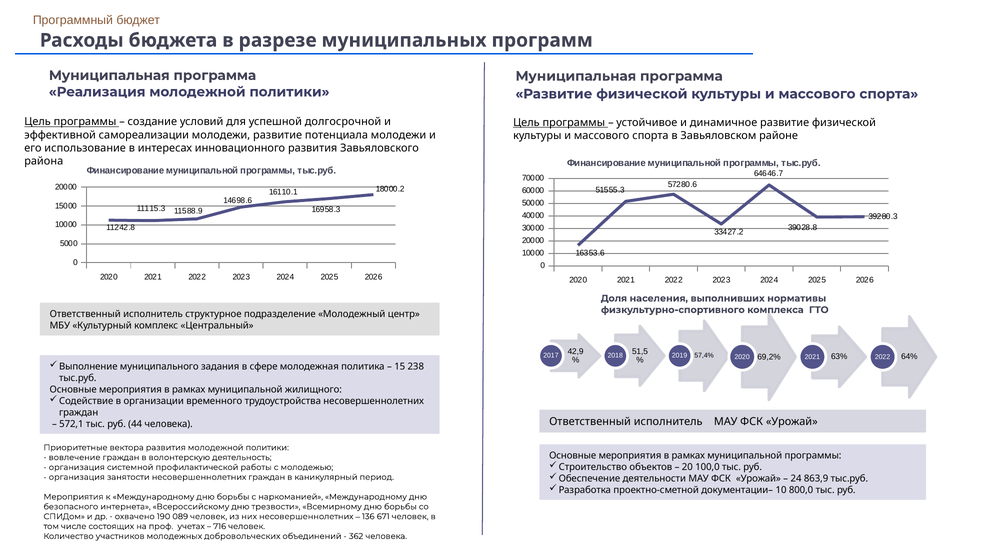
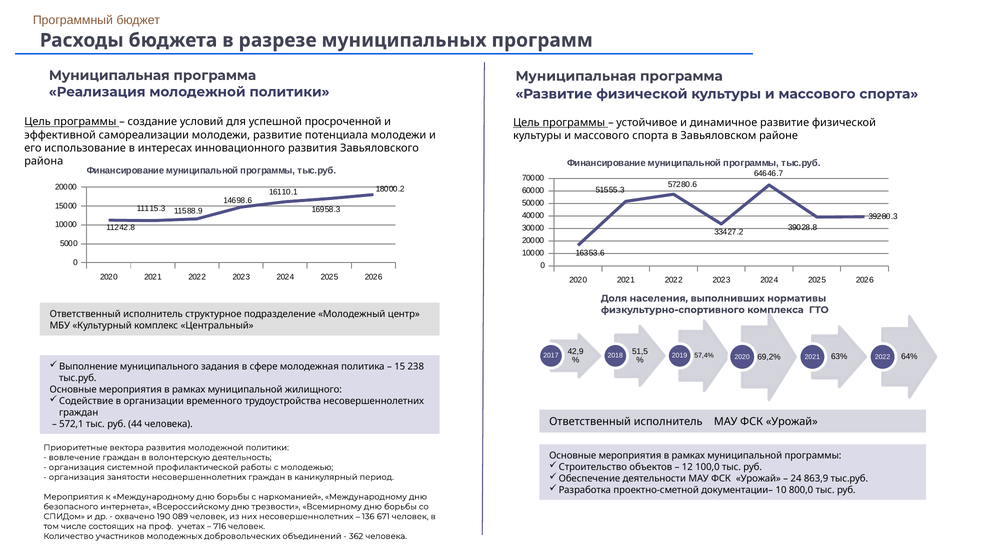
долгосрочной: долгосрочной -> просроченной
20: 20 -> 12
